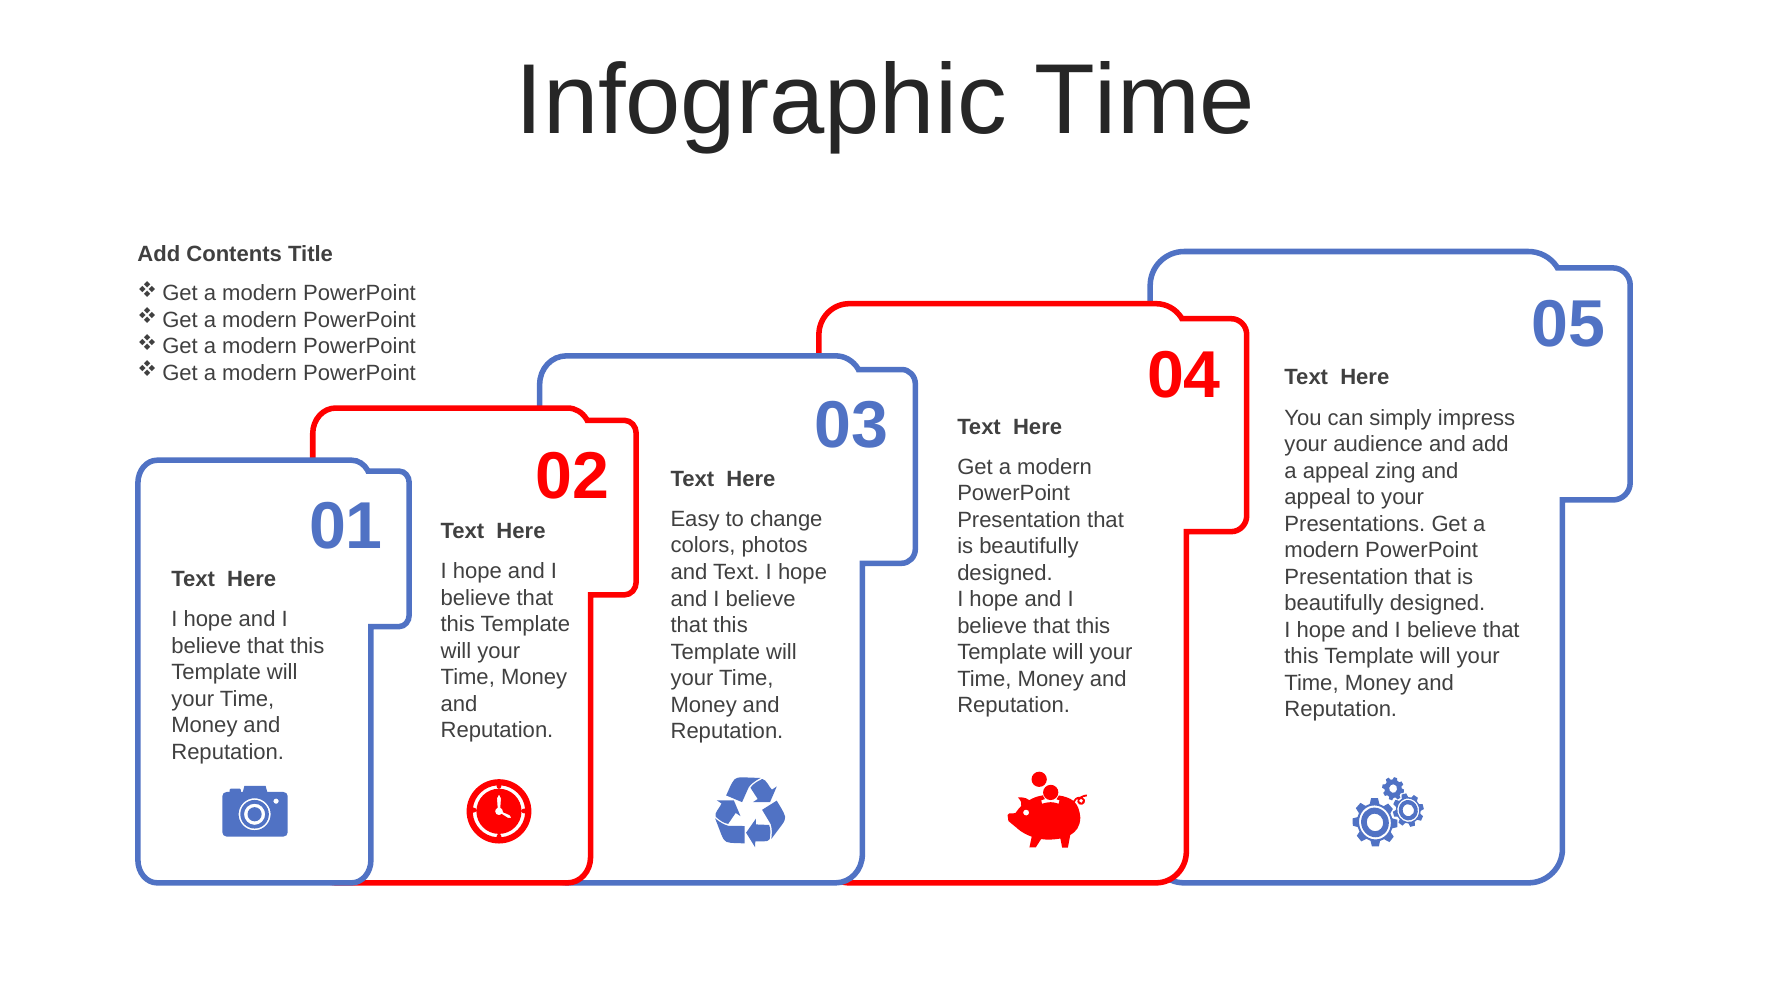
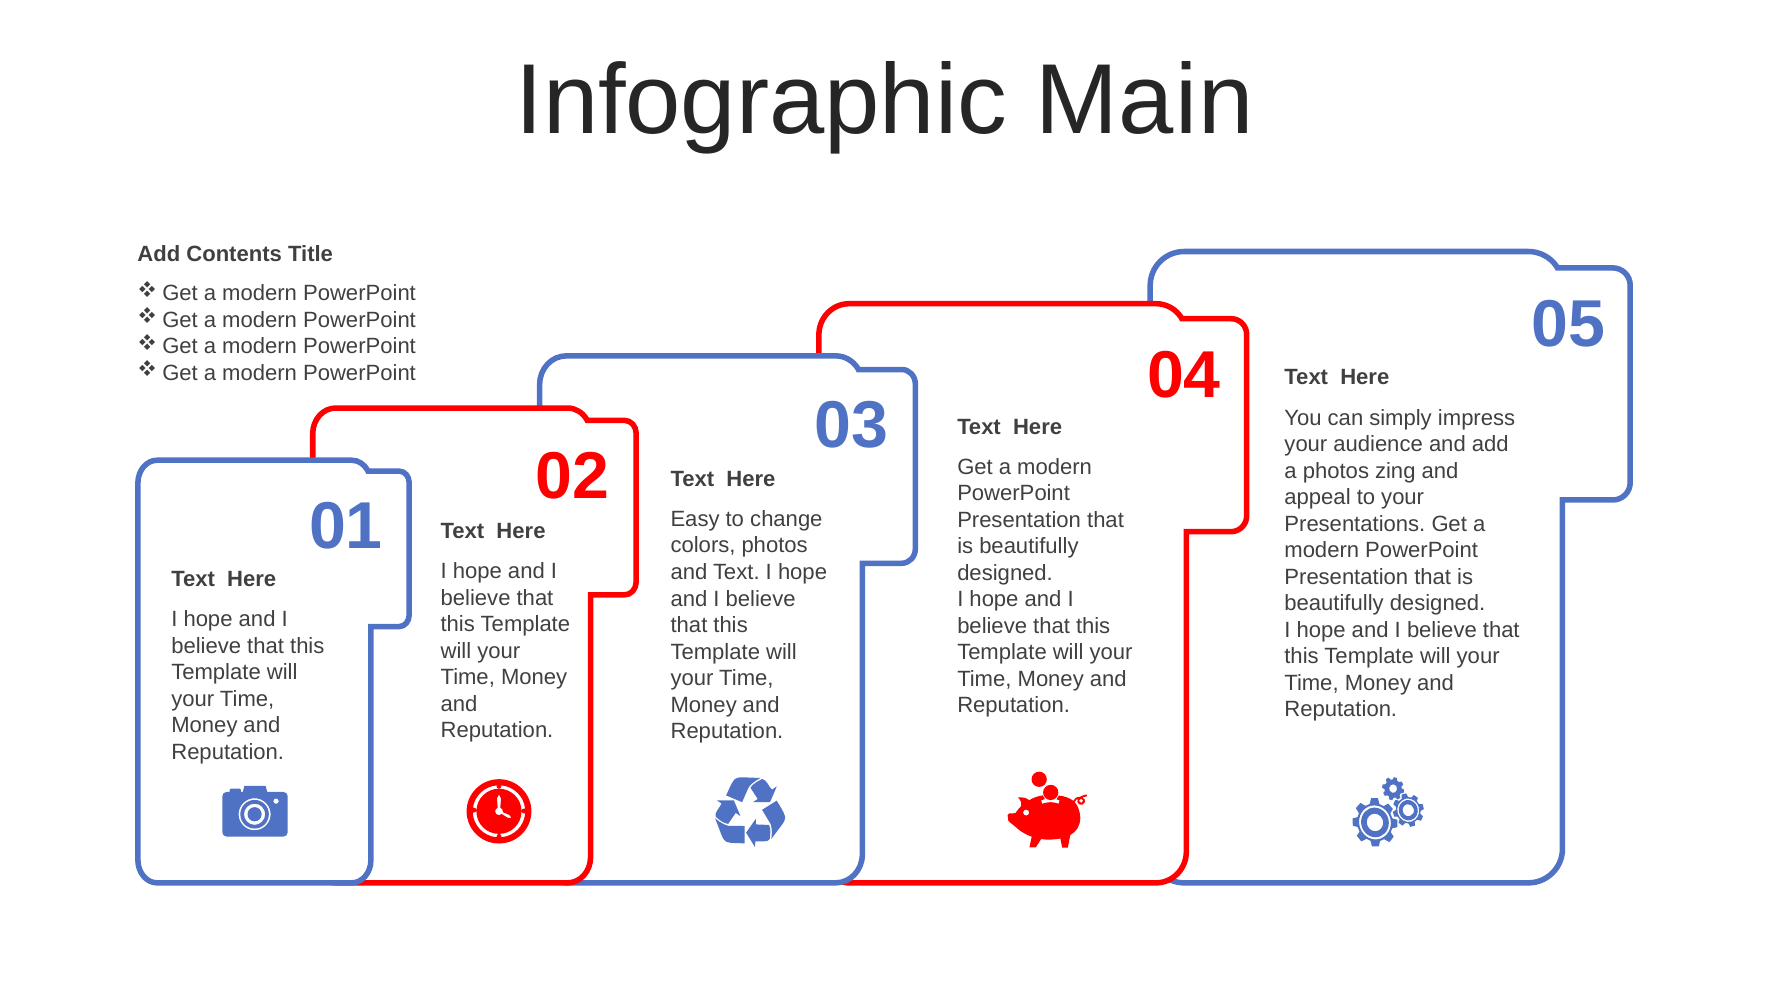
Infographic Time: Time -> Main
a appeal: appeal -> photos
